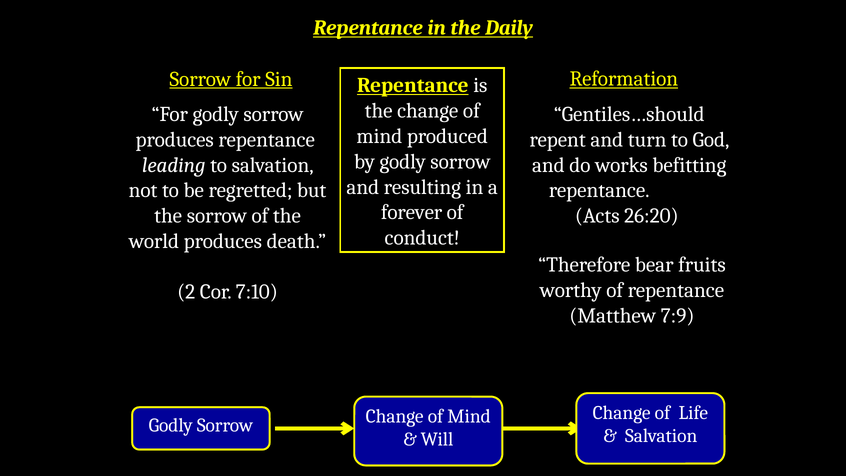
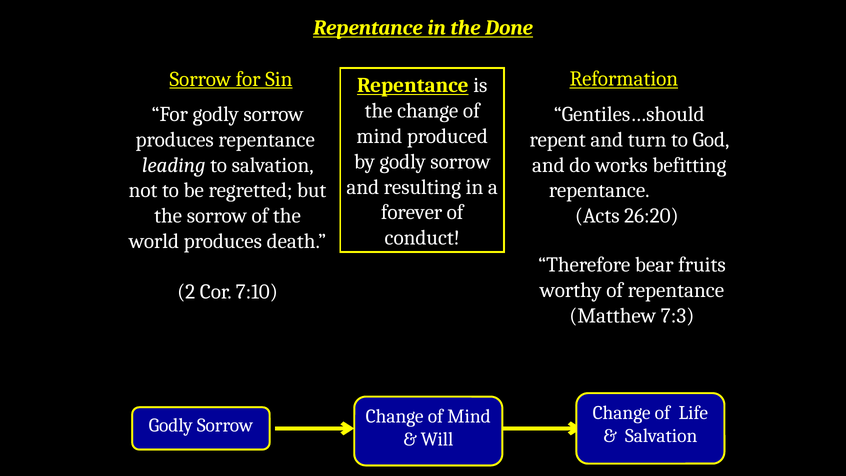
Daily: Daily -> Done
7:9: 7:9 -> 7:3
